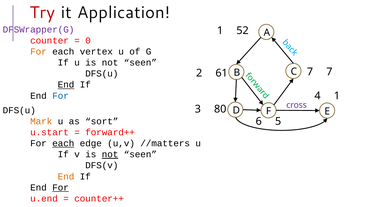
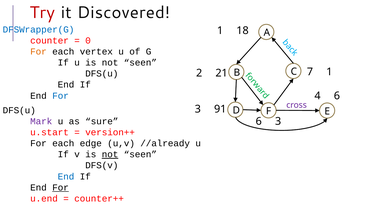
Application: Application -> Discovered
DFSWrapper(G colour: purple -> blue
52: 52 -> 18
7 7: 7 -> 1
61: 61 -> 21
End at (66, 84) underline: present -> none
4 1: 1 -> 6
80: 80 -> 91
Mark colour: orange -> purple
sort: sort -> sure
6 5: 5 -> 3
forward++: forward++ -> version++
each at (63, 143) underline: present -> none
//matters: //matters -> //already
End at (66, 176) colour: orange -> blue
